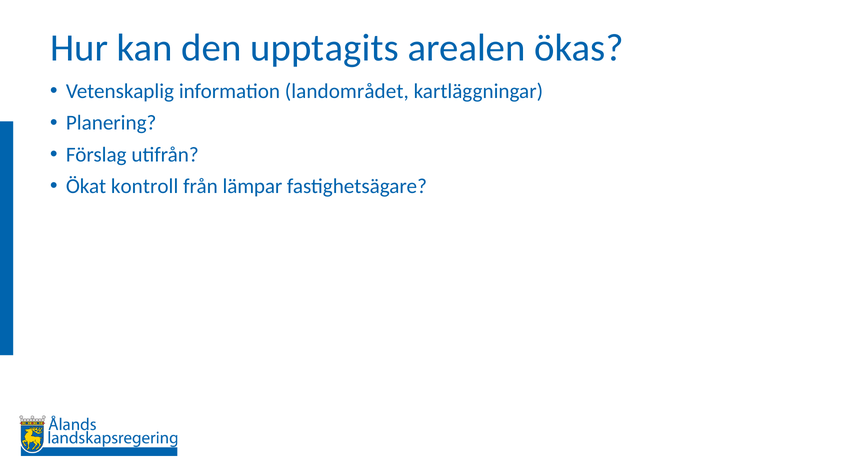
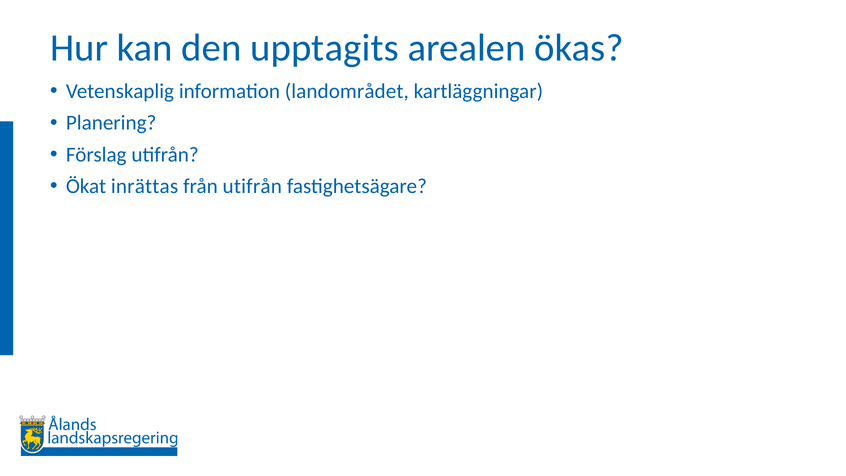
kontroll: kontroll -> inrättas
från lämpar: lämpar -> utifrån
